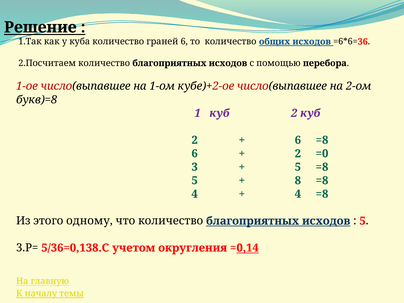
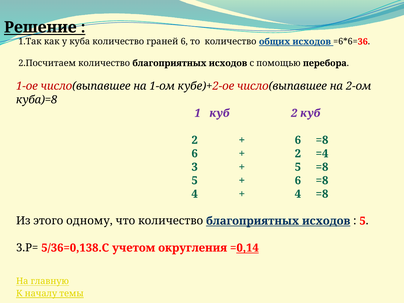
букв)=8: букв)=8 -> куба)=8
=0: =0 -> =4
8 at (298, 181): 8 -> 6
